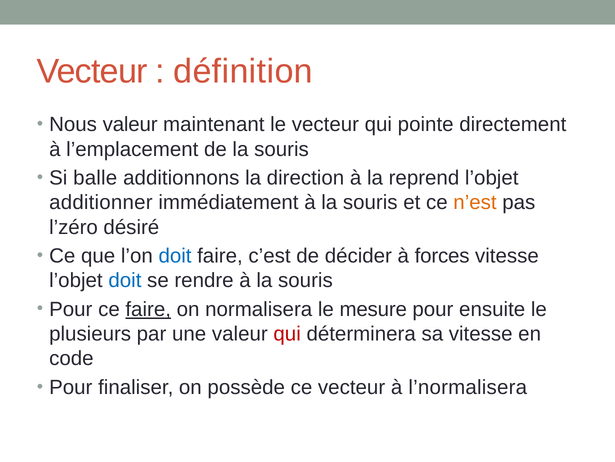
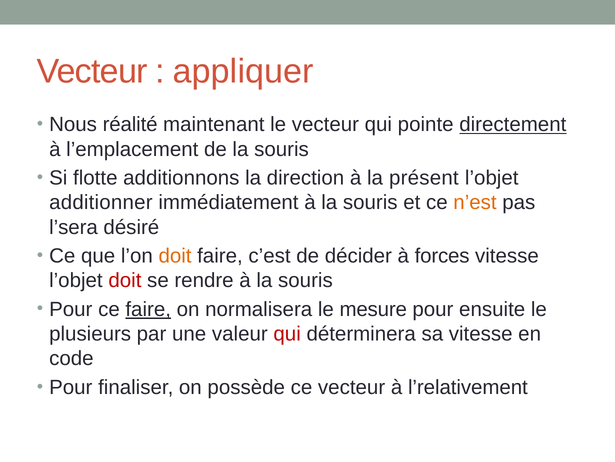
définition: définition -> appliquer
Nous valeur: valeur -> réalité
directement underline: none -> present
balle: balle -> flotte
reprend: reprend -> présent
l’zéro: l’zéro -> l’sera
doit at (175, 256) colour: blue -> orange
doit at (125, 280) colour: blue -> red
l’normalisera: l’normalisera -> l’relativement
